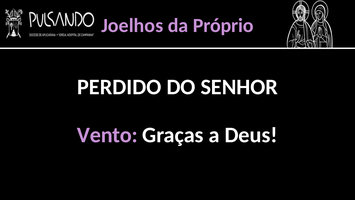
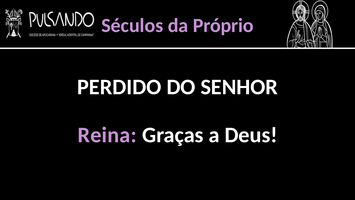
Joelhos: Joelhos -> Séculos
Vento: Vento -> Reina
